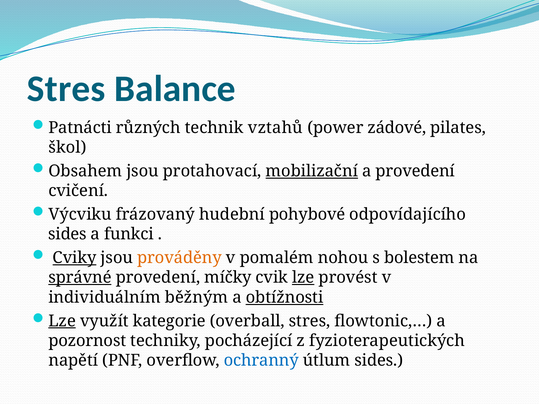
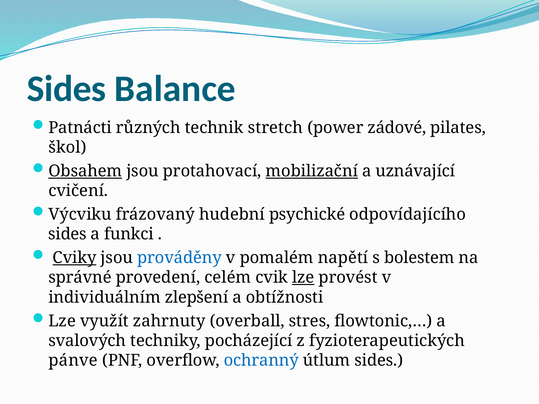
Stres at (66, 89): Stres -> Sides
vztahů: vztahů -> stretch
Obsahem underline: none -> present
a provedení: provedení -> uznávající
pohybové: pohybové -> psychické
prováděny colour: orange -> blue
nohou: nohou -> napětí
správné underline: present -> none
míčky: míčky -> celém
běžným: běžným -> zlepšení
obtížnosti underline: present -> none
Lze at (62, 321) underline: present -> none
kategorie: kategorie -> zahrnuty
pozornost: pozornost -> svalových
napětí: napětí -> pánve
